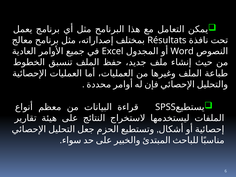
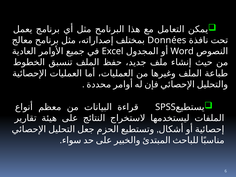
Résultats: Résultats -> Données
